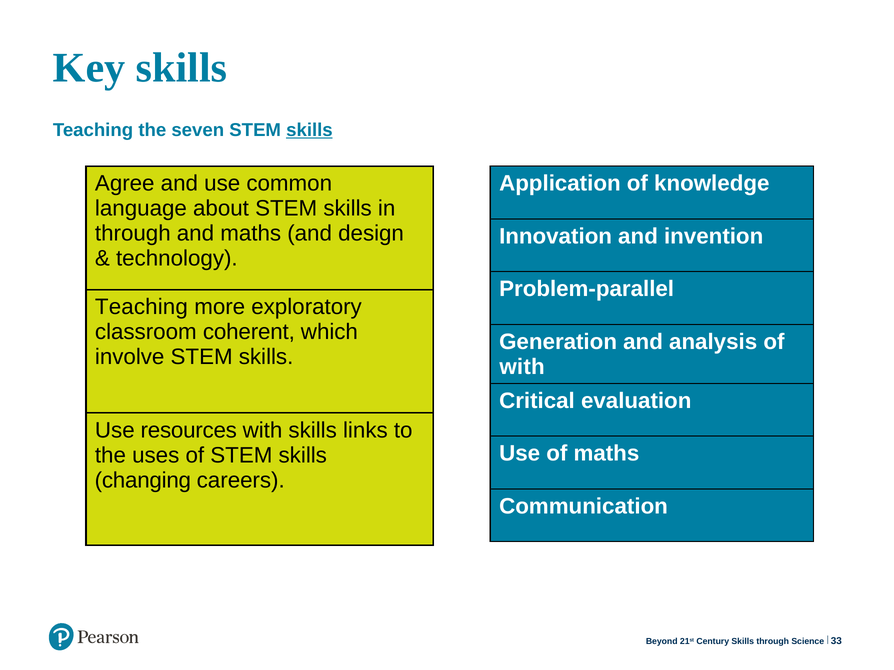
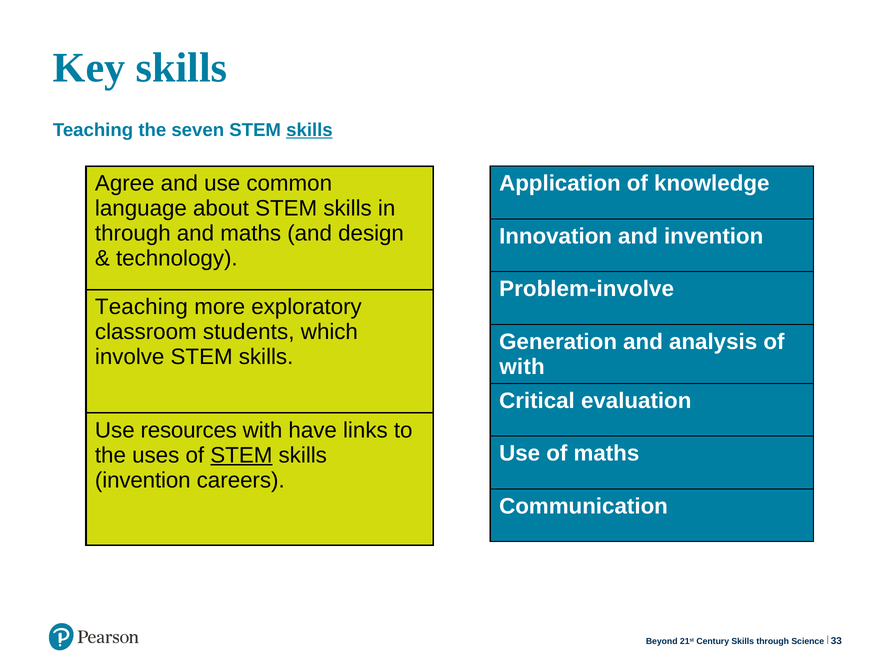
Problem-parallel: Problem-parallel -> Problem-involve
coherent: coherent -> students
with skills: skills -> have
STEM at (241, 456) underline: none -> present
changing at (143, 481): changing -> invention
